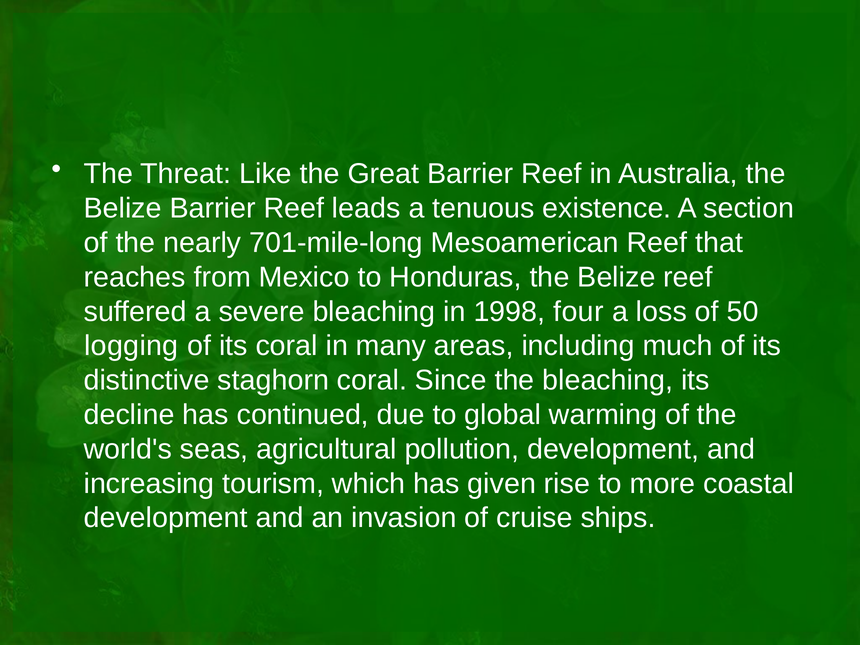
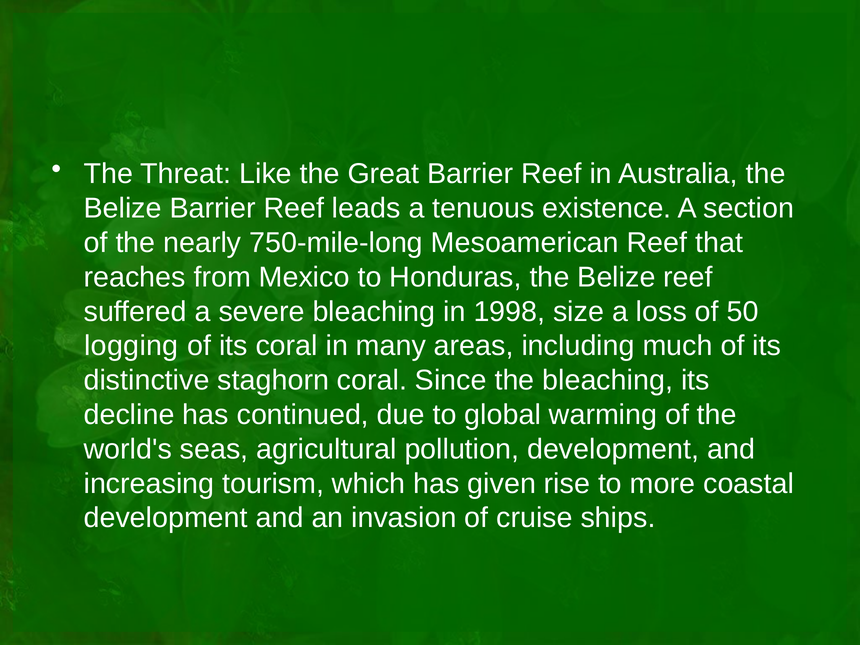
701-mile-long: 701-mile-long -> 750-mile-long
four: four -> size
